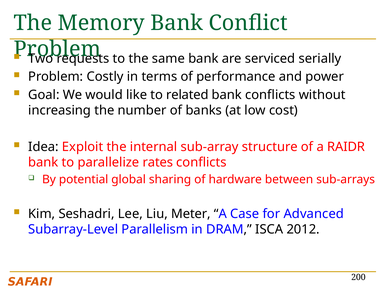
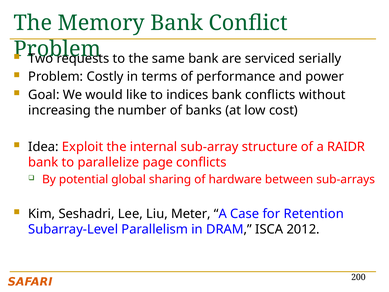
related: related -> indices
rates: rates -> page
Advanced: Advanced -> Retention
